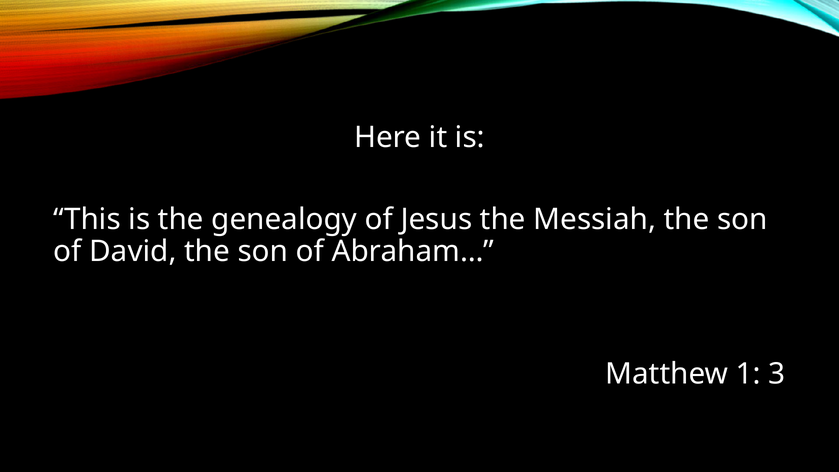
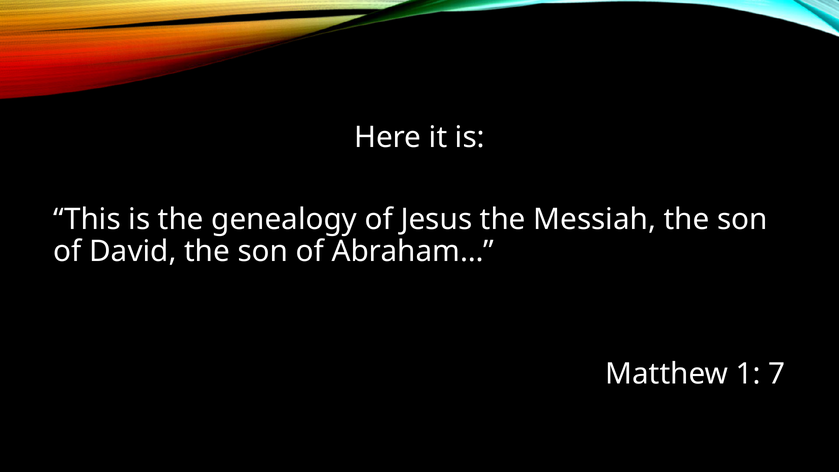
3: 3 -> 7
